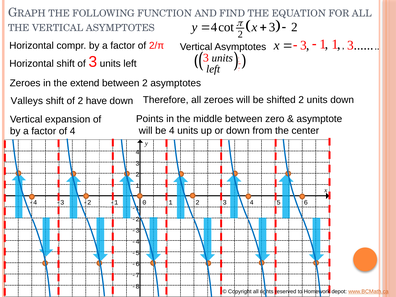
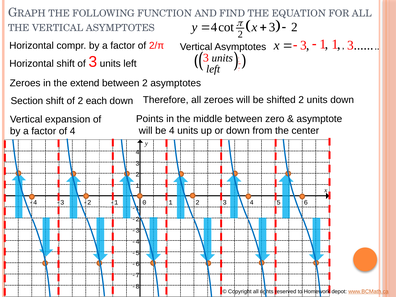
Valleys: Valleys -> Section
have: have -> each
